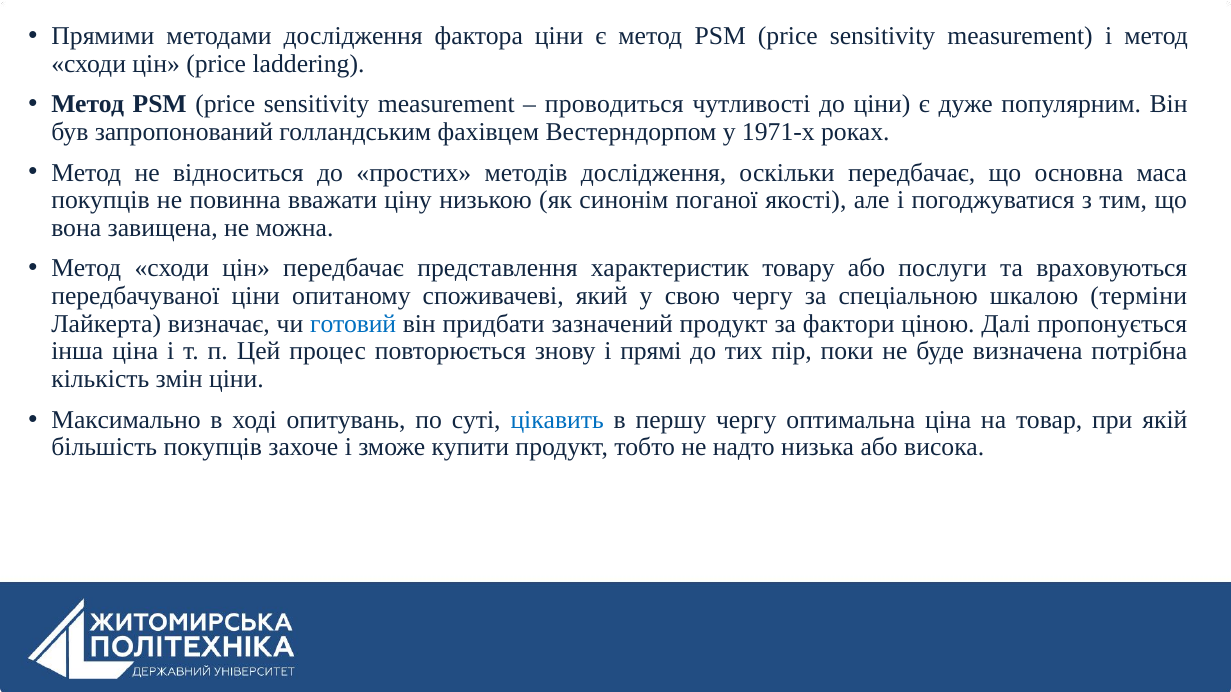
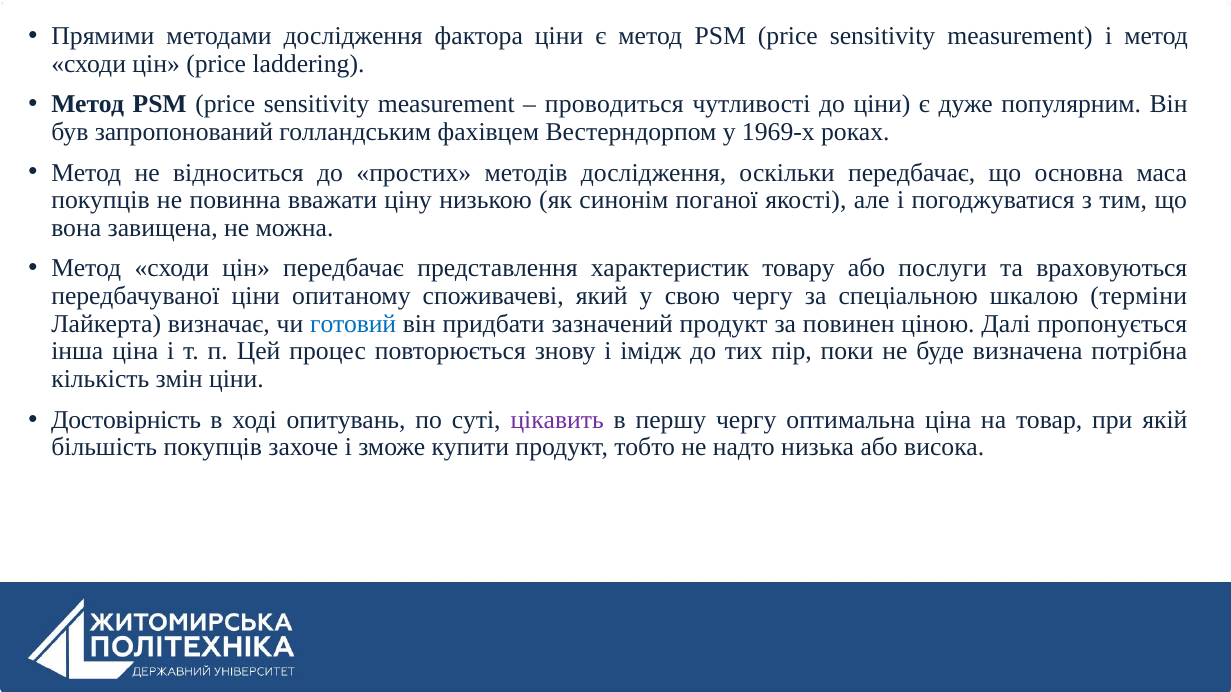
1971-х: 1971-х -> 1969-х
фактори: фактори -> повинен
прямі: прямі -> імідж
Максимально: Максимально -> Достовірність
цікавить colour: blue -> purple
